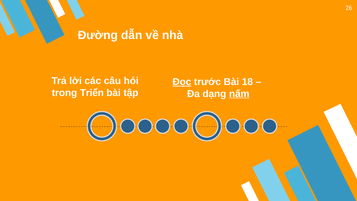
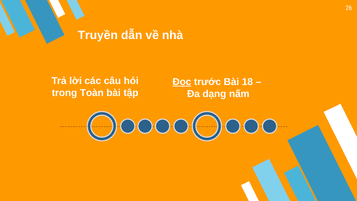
Đường: Đường -> Truyền
Triển: Triển -> Toàn
nấm underline: present -> none
